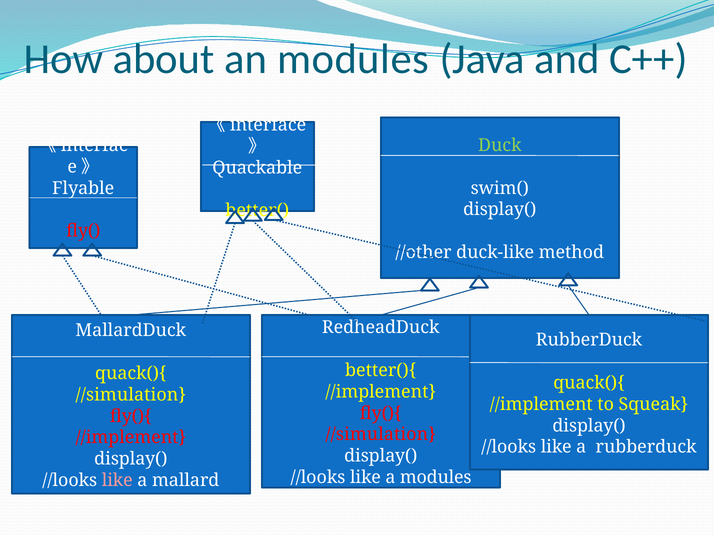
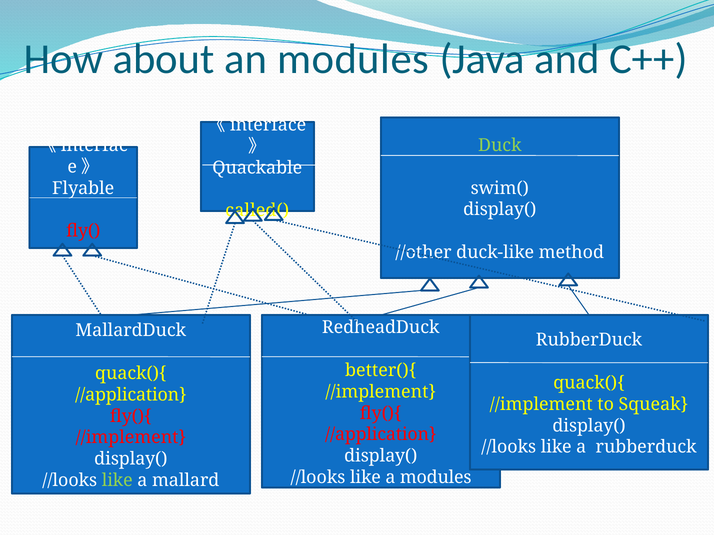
better(: better( -> called(
//simulation at (131, 395): //simulation -> //application
//simulation at (381, 435): //simulation -> //application
like at (117, 481) colour: pink -> light green
